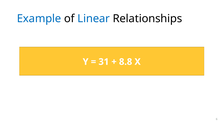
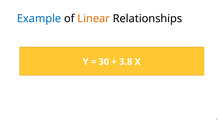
Linear colour: blue -> orange
31: 31 -> 30
8.8: 8.8 -> 3.8
